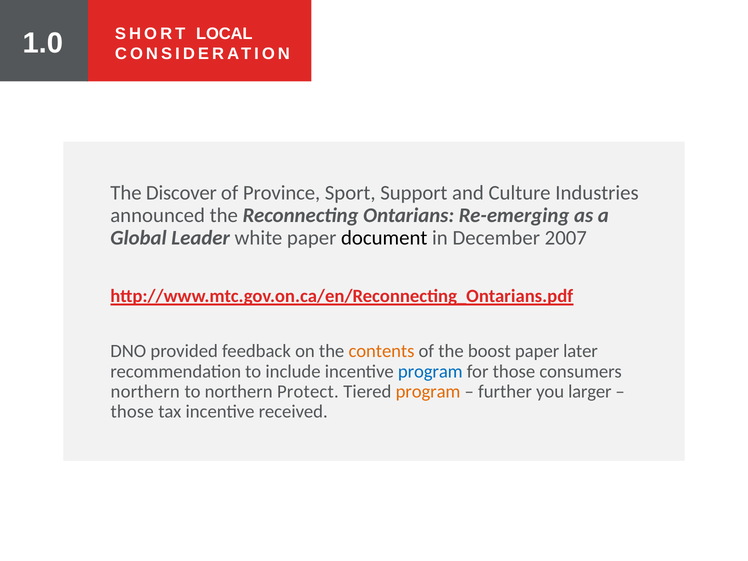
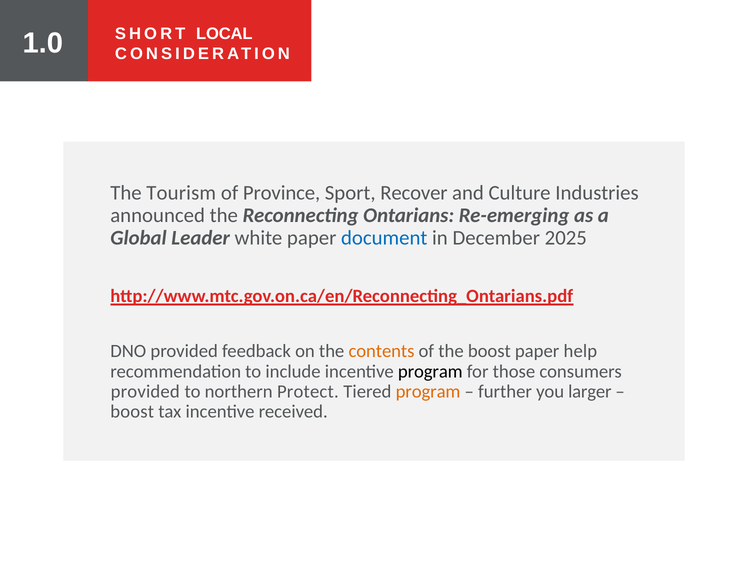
Discover: Discover -> Tourism
Support: Support -> Recover
document colour: black -> blue
2007: 2007 -> 2025
later: later -> help
program at (430, 371) colour: blue -> black
northern at (145, 392): northern -> provided
those at (132, 412): those -> boost
